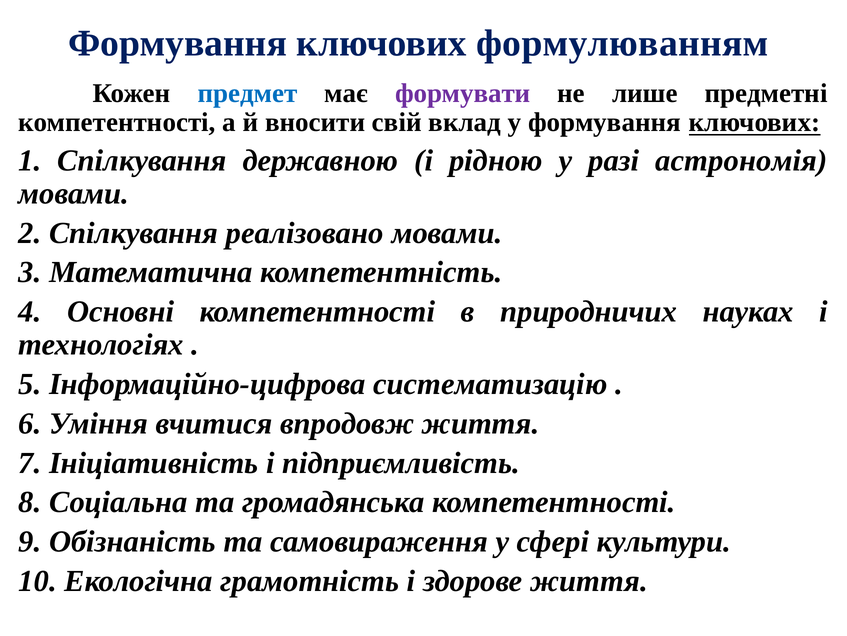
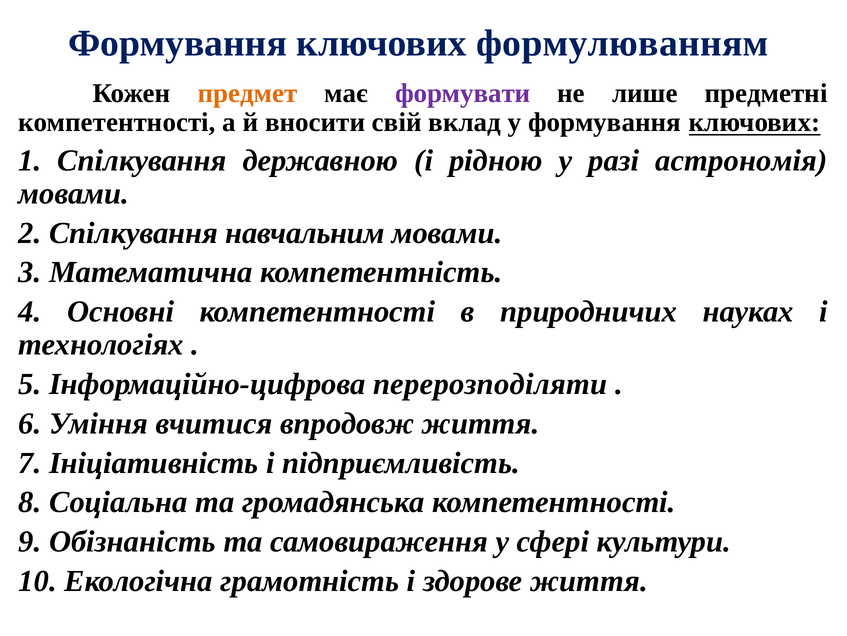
предмет colour: blue -> orange
реалізовано: реалізовано -> навчальним
систематизацію: систематизацію -> перерозподіляти
